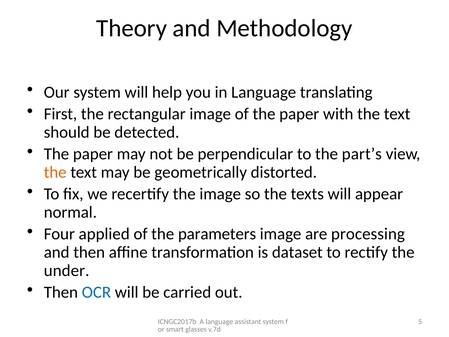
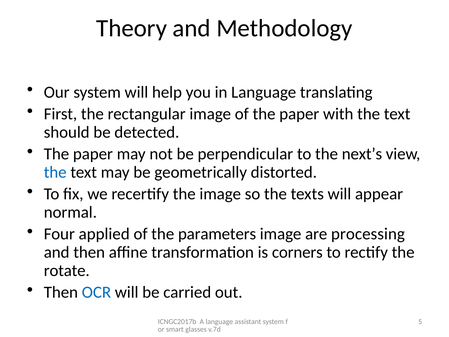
part’s: part’s -> next’s
the at (55, 172) colour: orange -> blue
dataset: dataset -> corners
under: under -> rotate
